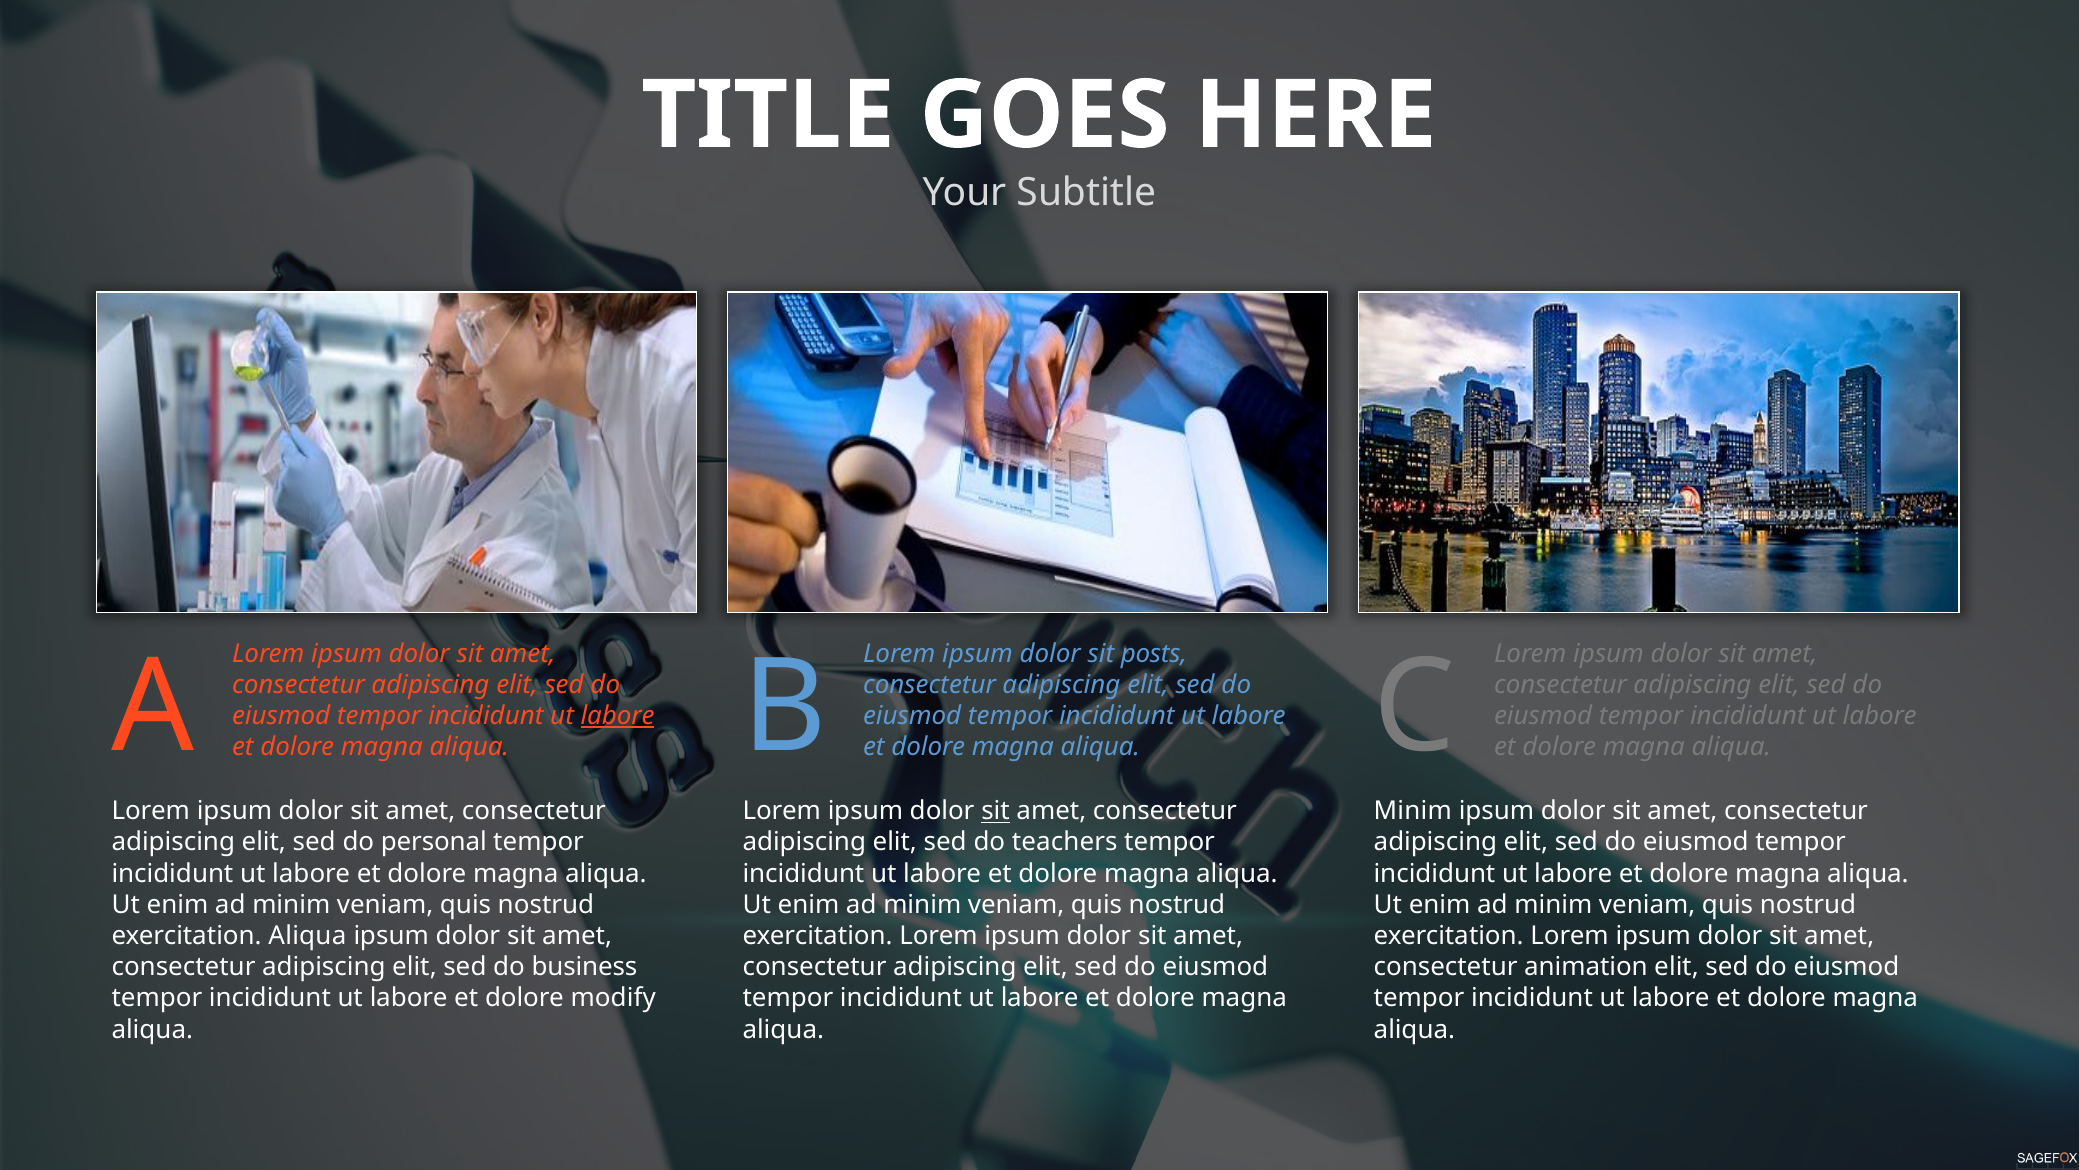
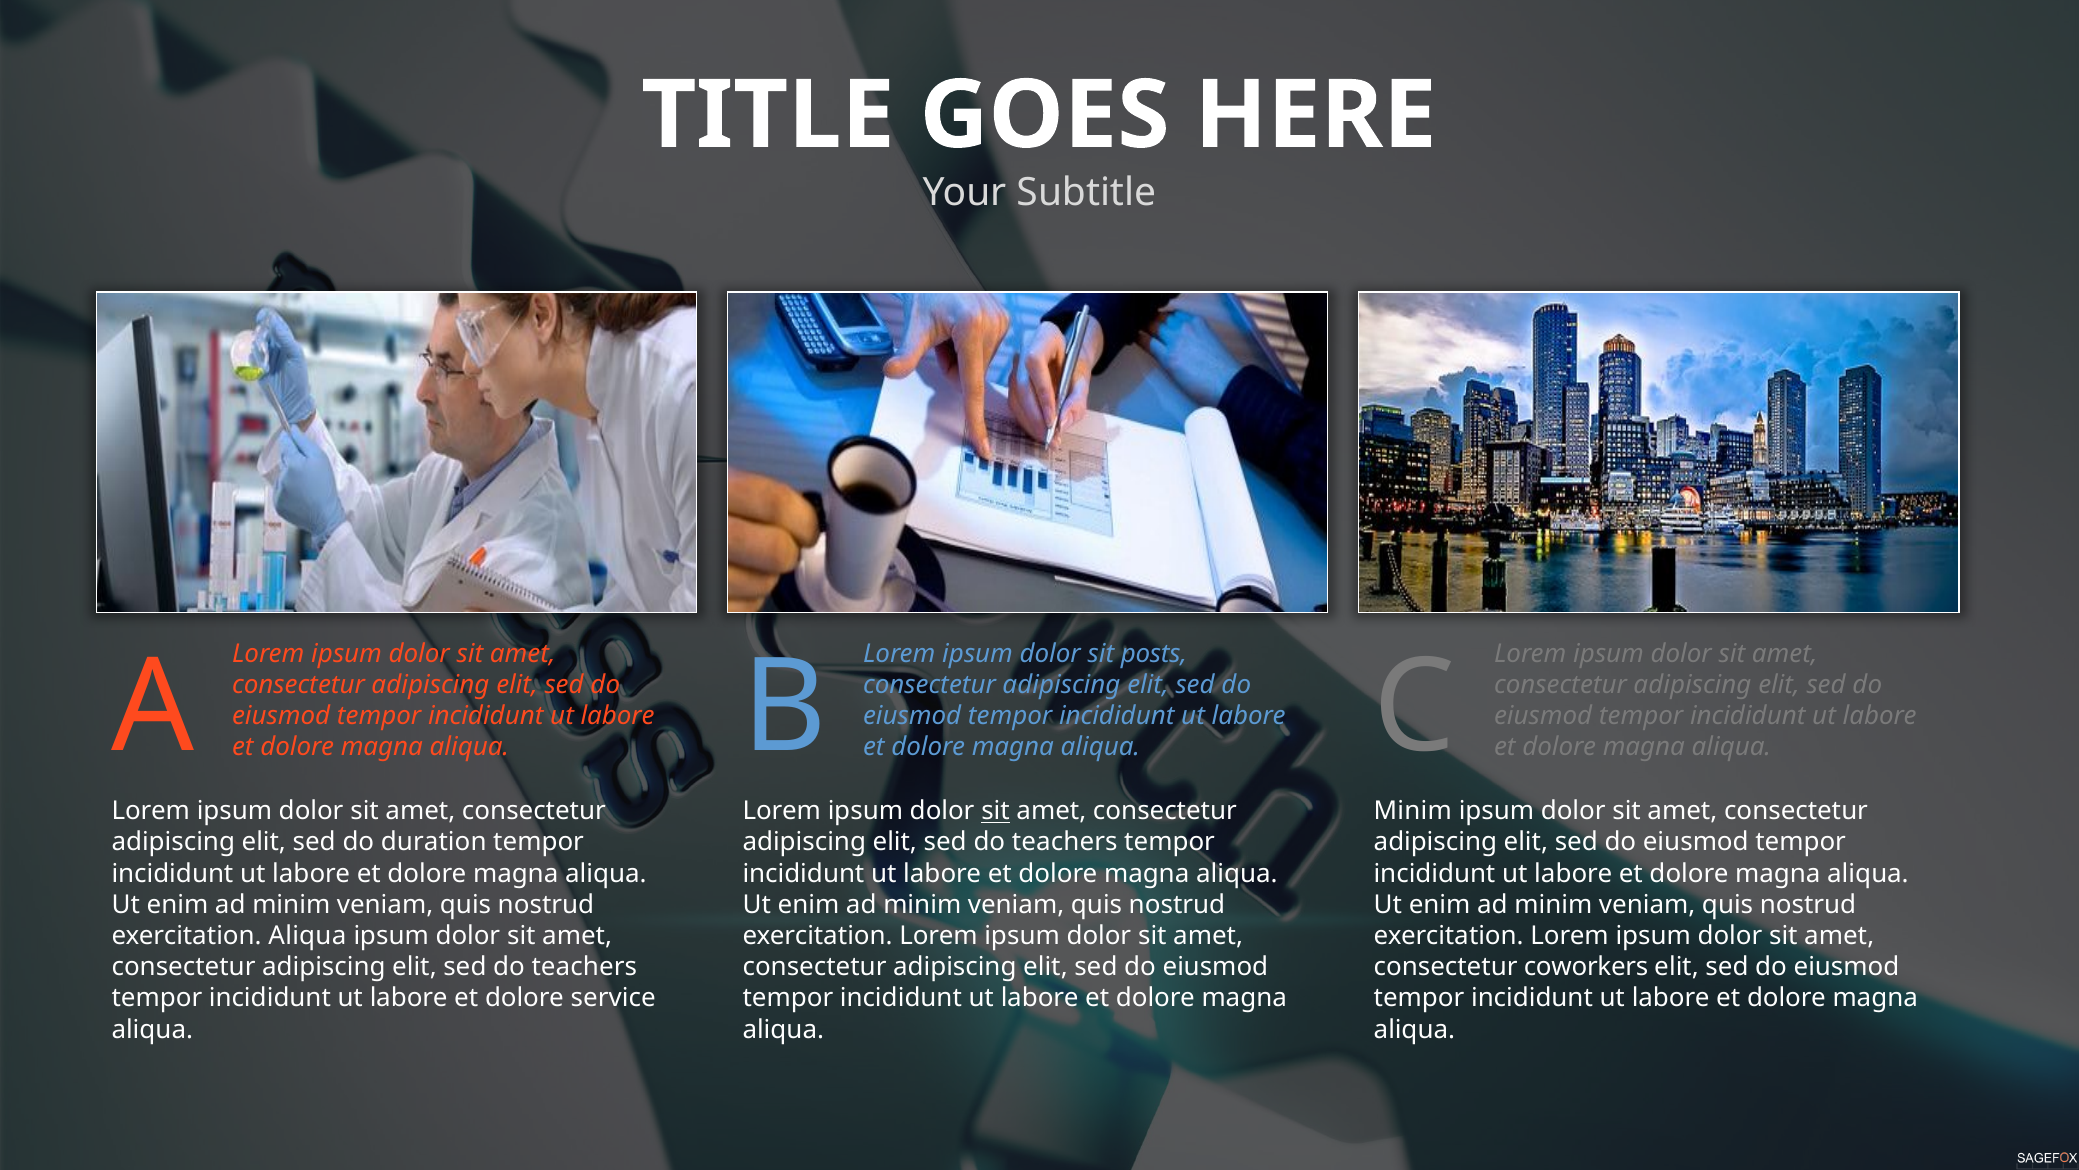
labore at (618, 716) underline: present -> none
personal: personal -> duration
business at (584, 967): business -> teachers
animation: animation -> coworkers
modify: modify -> service
